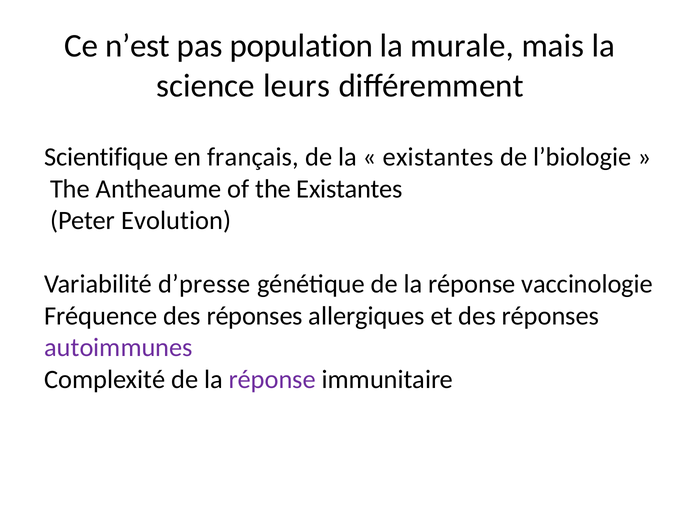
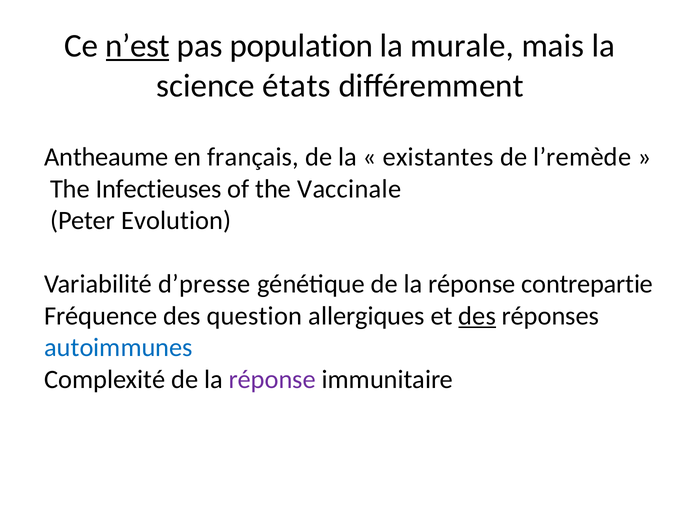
n’est underline: none -> present
leurs: leurs -> états
Scientifique: Scientifique -> Antheaume
l’biologie: l’biologie -> l’remède
Antheaume: Antheaume -> Infectieuses
the Existantes: Existantes -> Vaccinale
vaccinologie: vaccinologie -> contrepartie
Fréquence des réponses: réponses -> question
des at (477, 316) underline: none -> present
autoimmunes colour: purple -> blue
